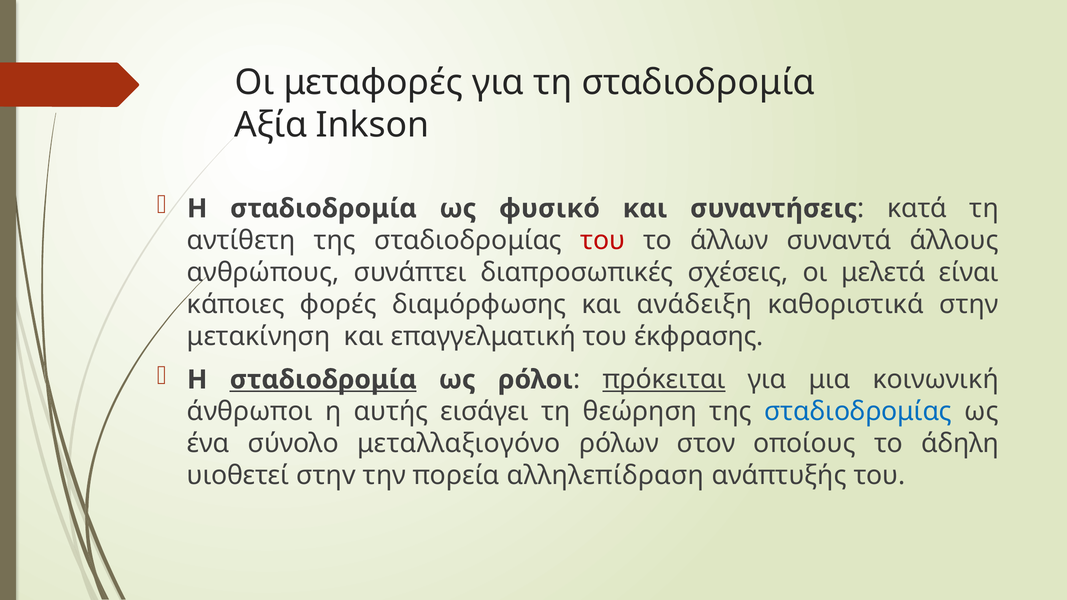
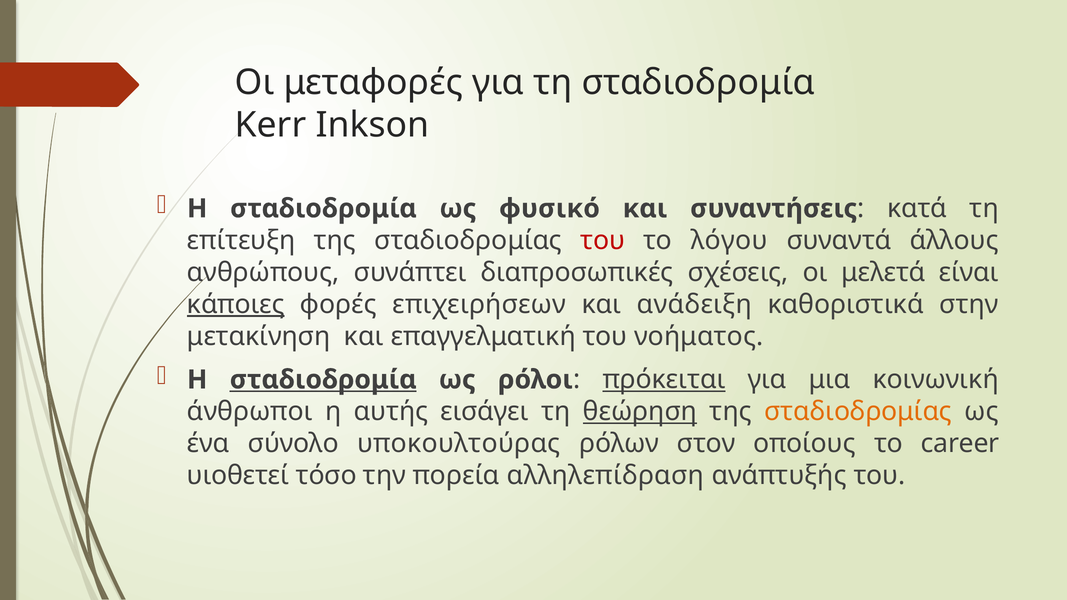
Αξία: Αξία -> Κerr
αντίθετη: αντίθετη -> επίτευξη
άλλων: άλλων -> λόγου
κάποιες underline: none -> present
διαμόρφωσης: διαμόρφωσης -> επιχειρήσεων
έκφρασης: έκφρασης -> νοήματος
θεώρηση underline: none -> present
σταδιοδρομίας at (858, 412) colour: blue -> orange
μεταλλαξιογόνο: μεταλλαξιογόνο -> υποκουλτούρας
άδηλη: άδηλη -> career
στηv: στηv -> τόσο
